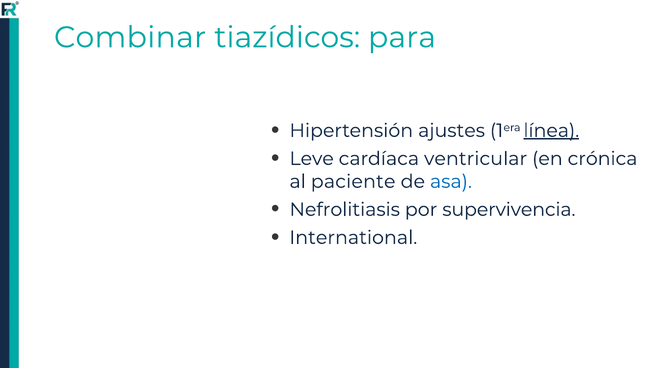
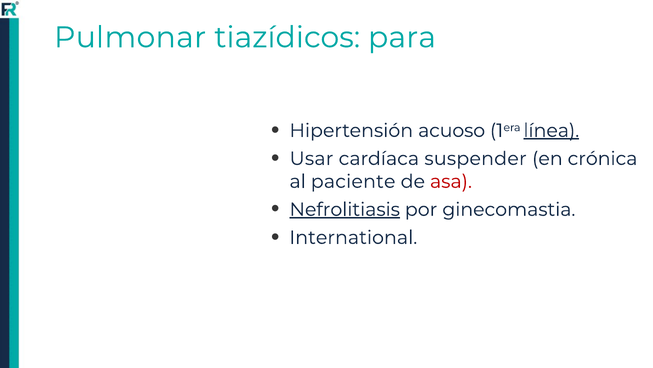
Combinar: Combinar -> Pulmonar
ajustes: ajustes -> acuoso
Leve: Leve -> Usar
ventricular: ventricular -> suspender
asa colour: blue -> red
Nefrolitiasis underline: none -> present
supervivencia: supervivencia -> ginecomastia
